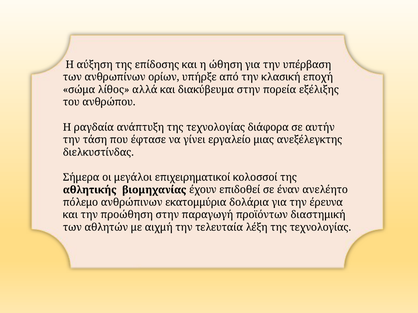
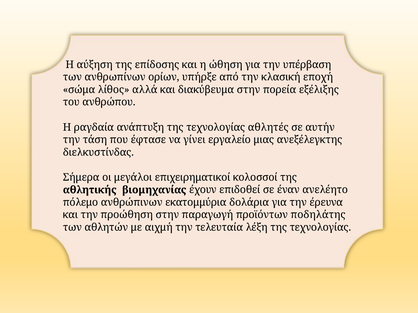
διάφορα: διάφορα -> αθλητές
διαστημική: διαστημική -> ποδηλάτης
